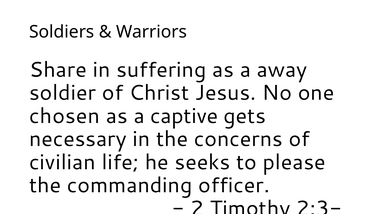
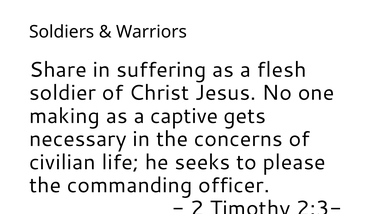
away: away -> flesh
chosen: chosen -> making
